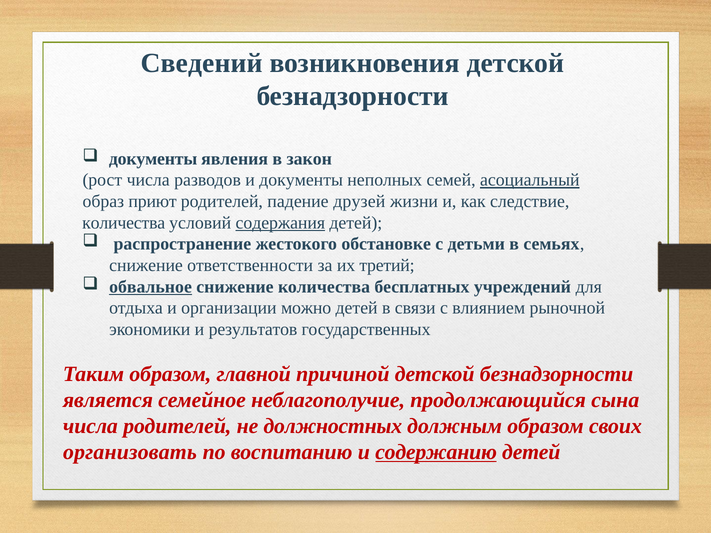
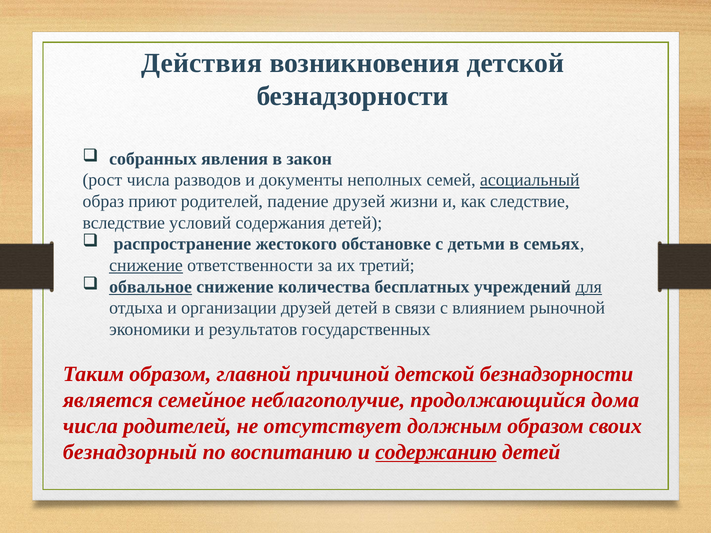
Сведений: Сведений -> Действия
документы at (153, 159): документы -> собранных
количества at (124, 223): количества -> вследствие
содержания underline: present -> none
снижение at (146, 265) underline: none -> present
для underline: none -> present
организации можно: можно -> друзей
сына: сына -> дома
должностных: должностных -> отсутствует
организовать: организовать -> безнадзорный
